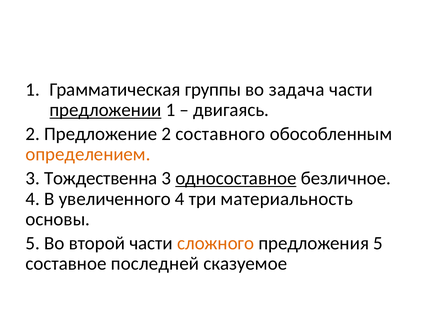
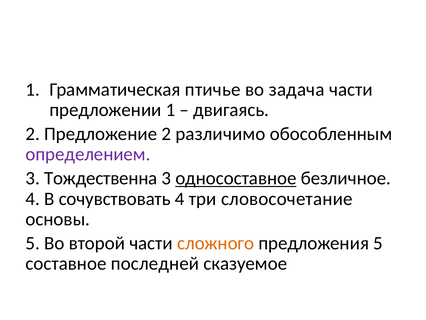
группы: группы -> птичье
предложении underline: present -> none
составного: составного -> различимо
определением colour: orange -> purple
увеличенного: увеличенного -> сочувствовать
материальность: материальность -> словосочетание
